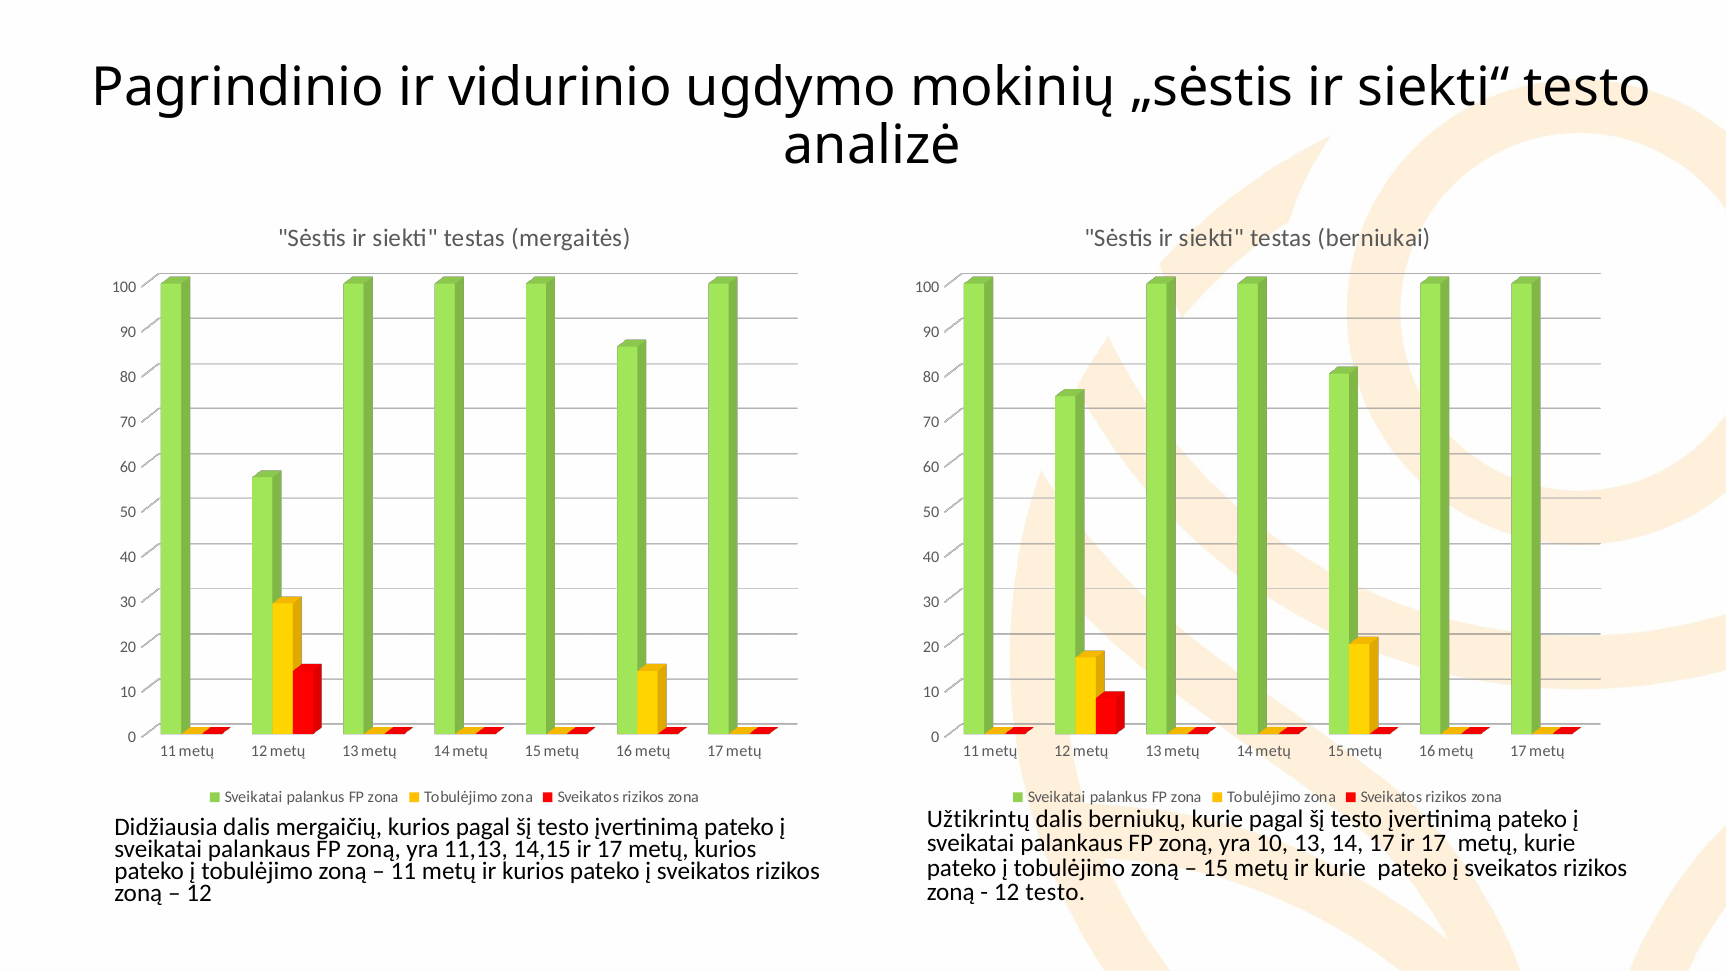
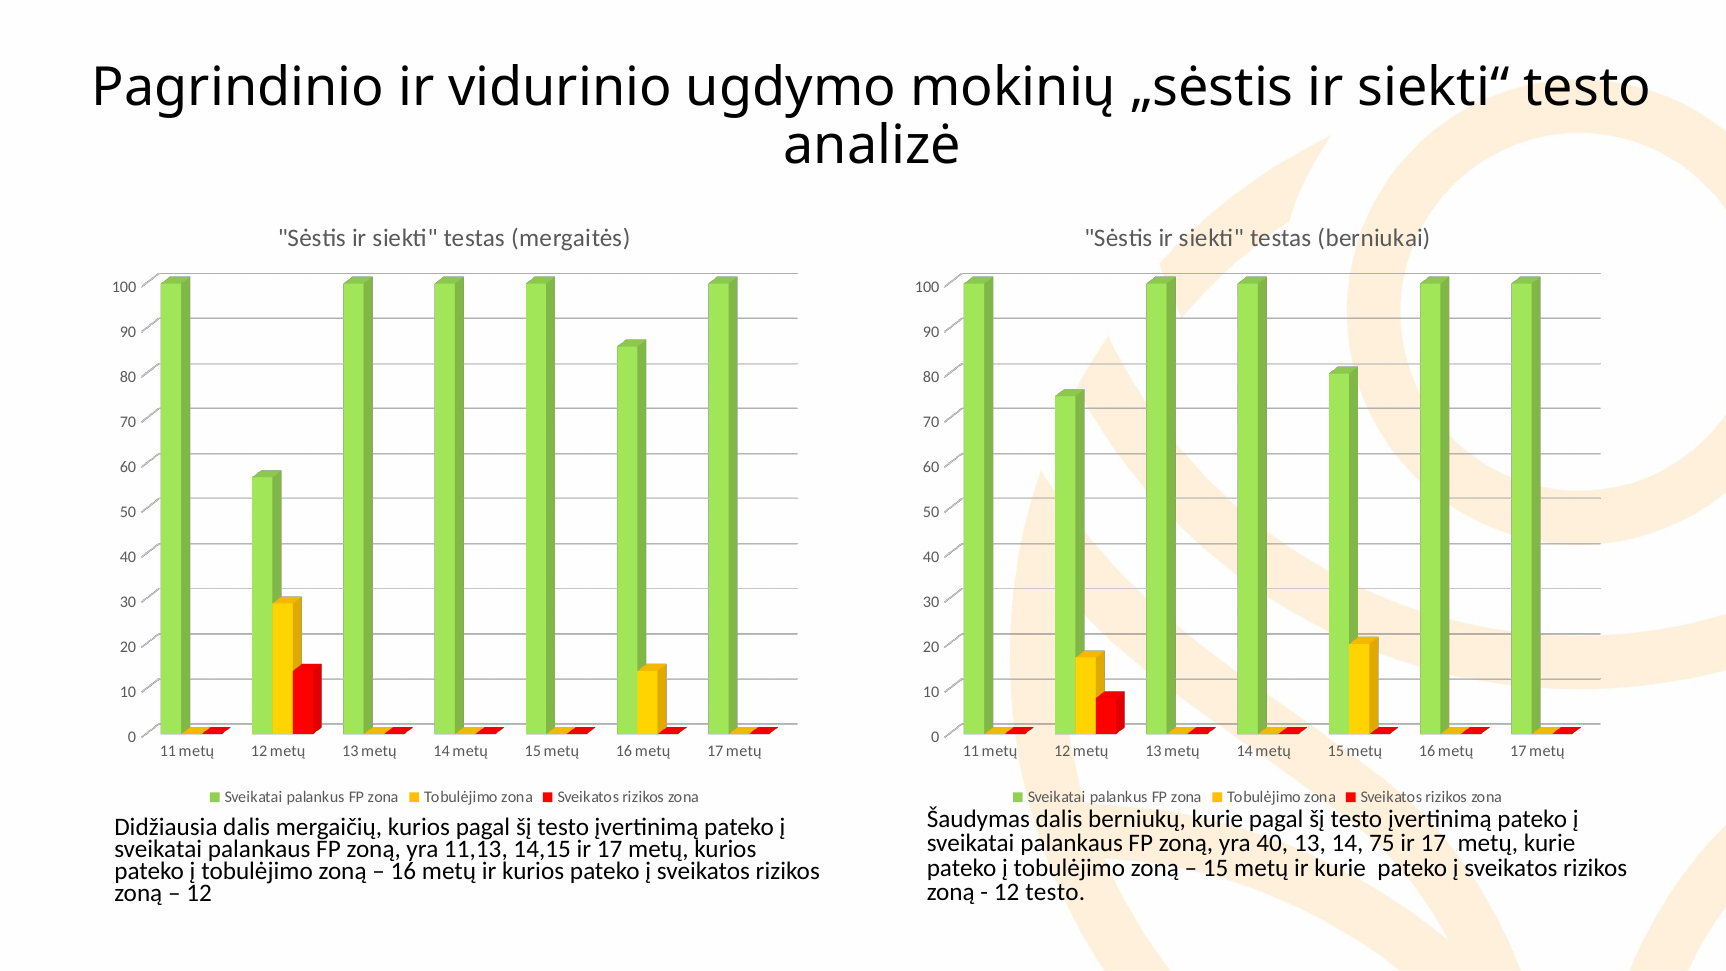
Užtikrintų: Užtikrintų -> Šaudymas
yra 10: 10 -> 40
14 17: 17 -> 75
11 at (403, 871): 11 -> 16
